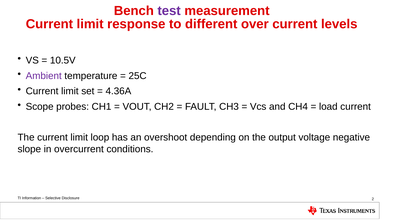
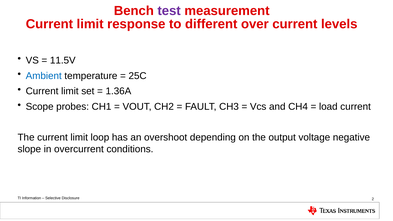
10.5V: 10.5V -> 11.5V
Ambient colour: purple -> blue
4.36A: 4.36A -> 1.36A
